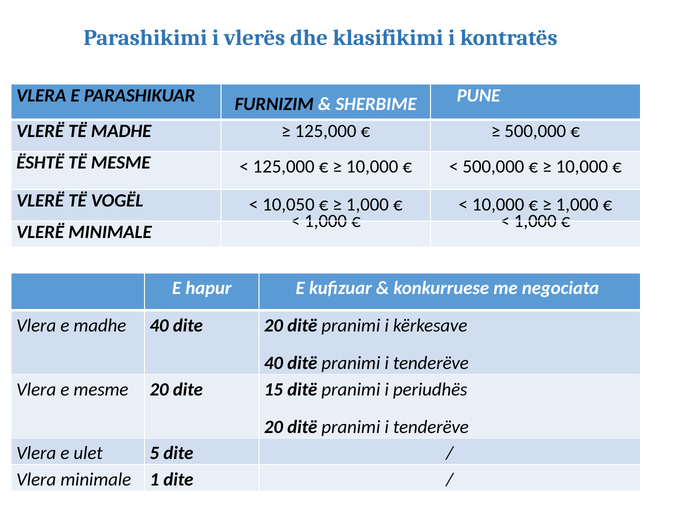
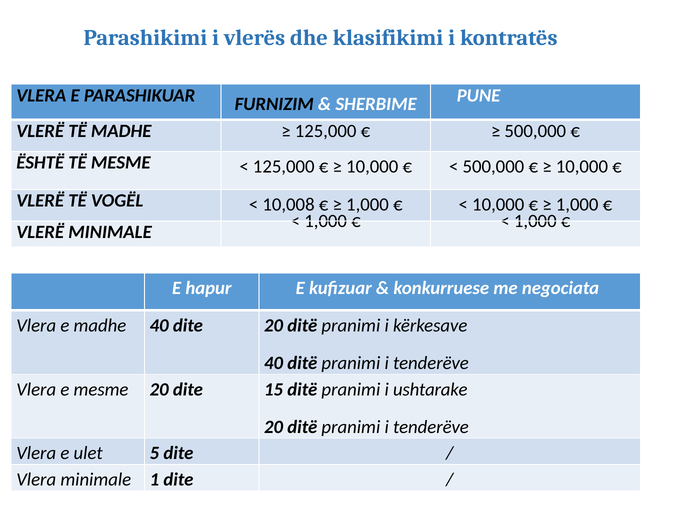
10,050: 10,050 -> 10,008
periudhës: periudhës -> ushtarake
